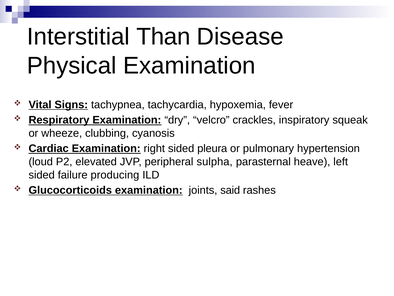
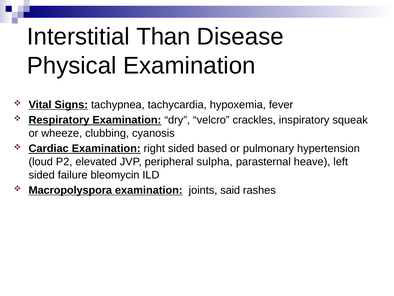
pleura: pleura -> based
producing: producing -> bleomycin
Glucocorticoids: Glucocorticoids -> Macropolyspora
